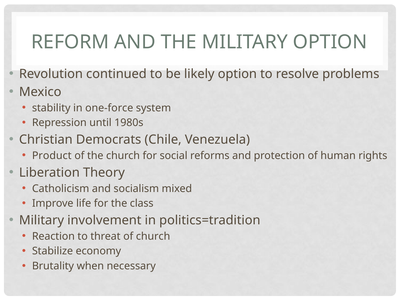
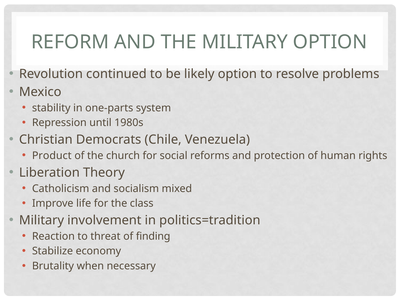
one-force: one-force -> one-parts
of church: church -> finding
